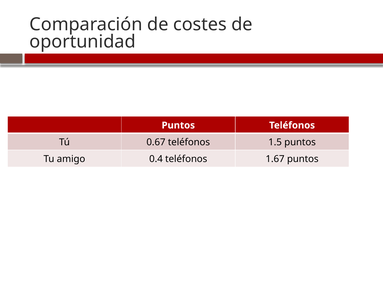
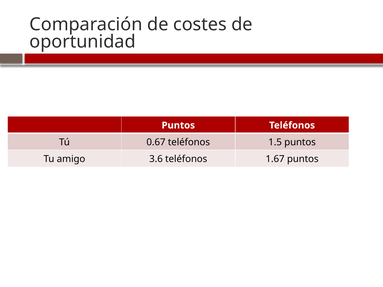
0.4: 0.4 -> 3.6
